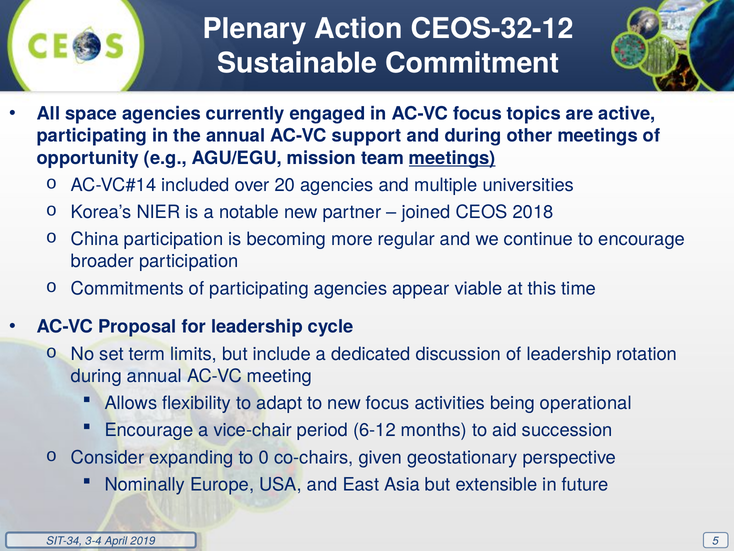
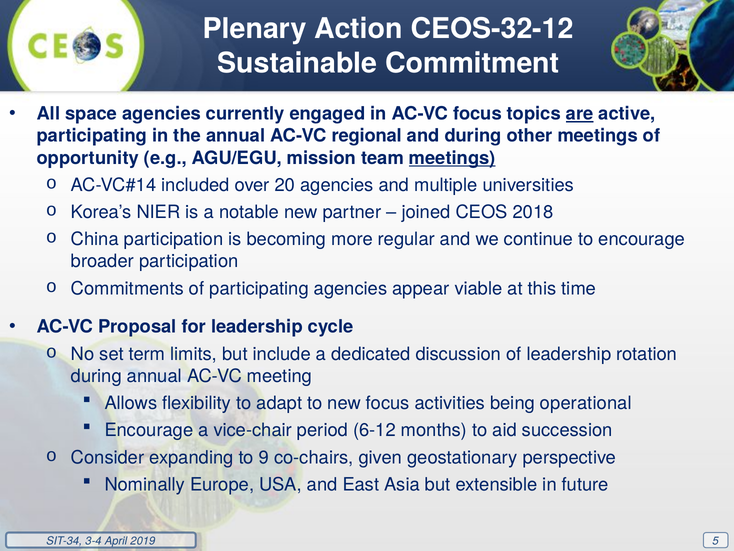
are underline: none -> present
support: support -> regional
0: 0 -> 9
